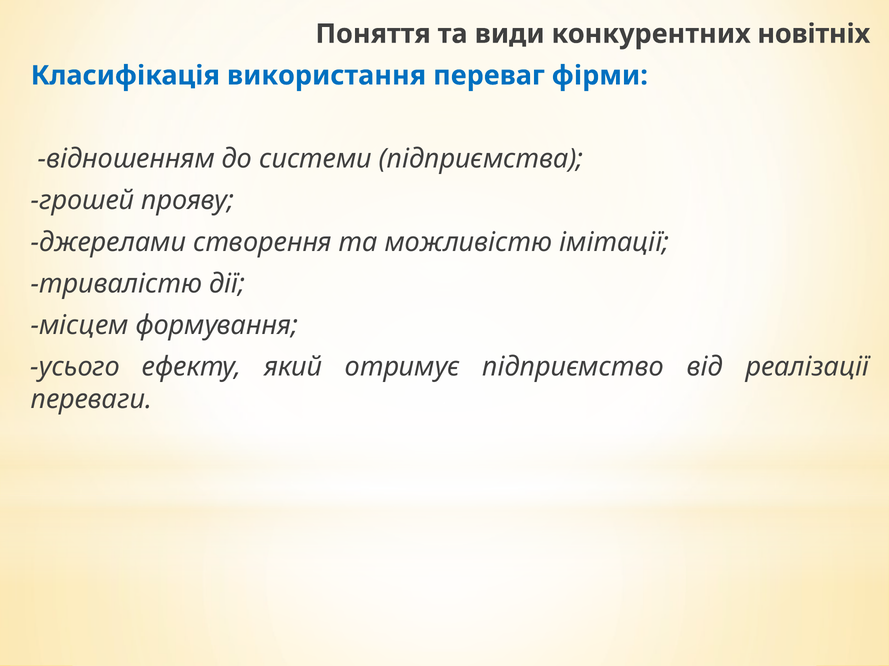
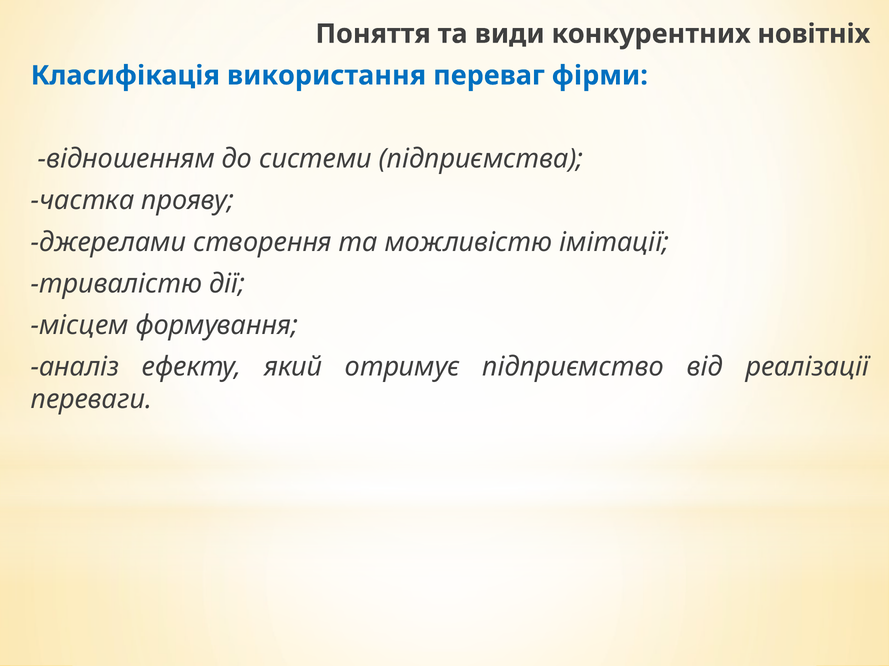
грошей: грошей -> частка
усього: усього -> аналіз
